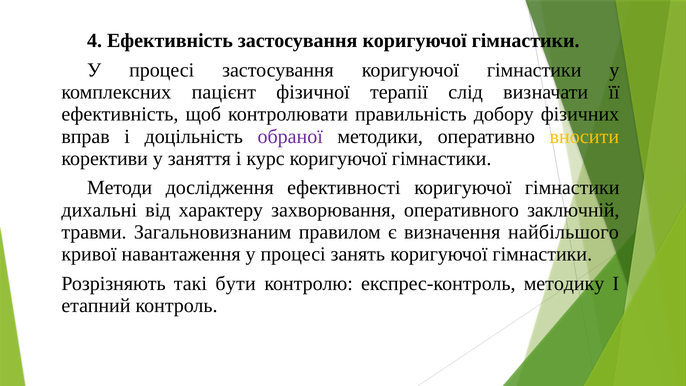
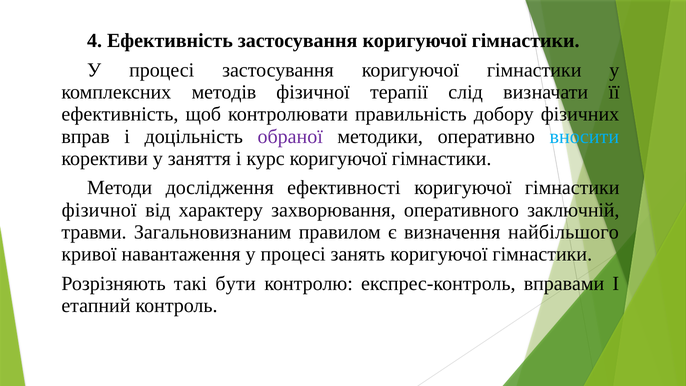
пацієнт: пацієнт -> методів
вносити colour: yellow -> light blue
дихальні at (99, 210): дихальні -> фізичної
методику: методику -> вправами
